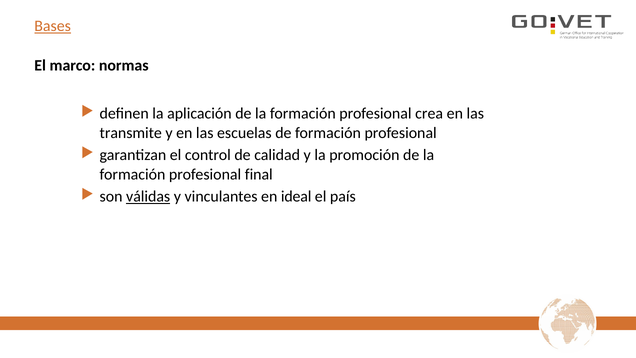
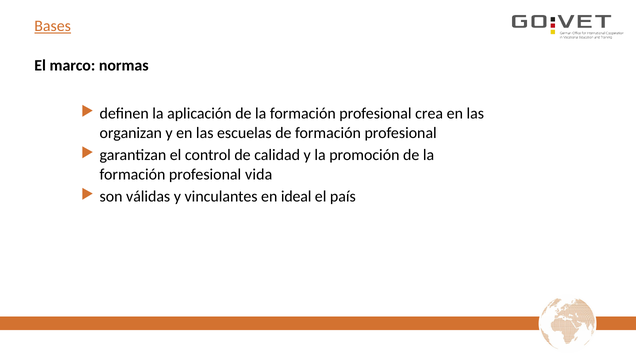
transmite: transmite -> organizan
final: final -> vida
válidas underline: present -> none
